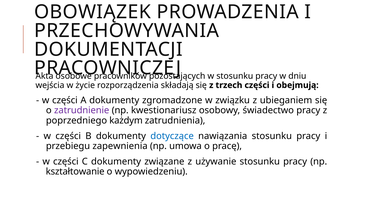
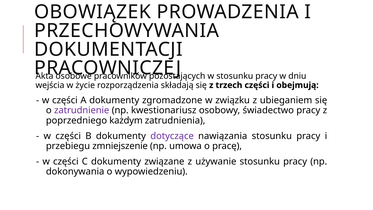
dotyczące colour: blue -> purple
zapewnienia: zapewnienia -> zmniejszenie
kształtowanie: kształtowanie -> dokonywania
